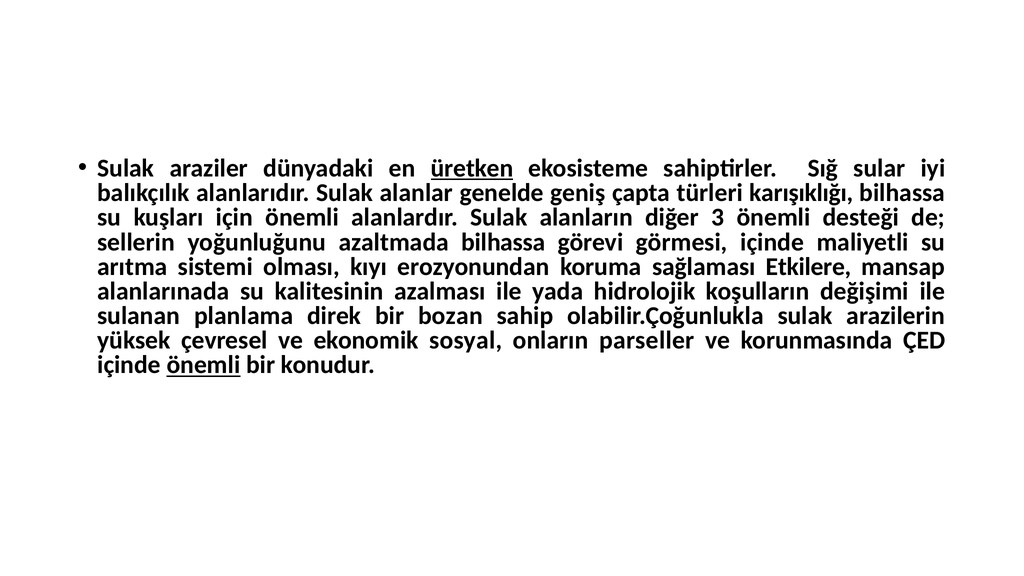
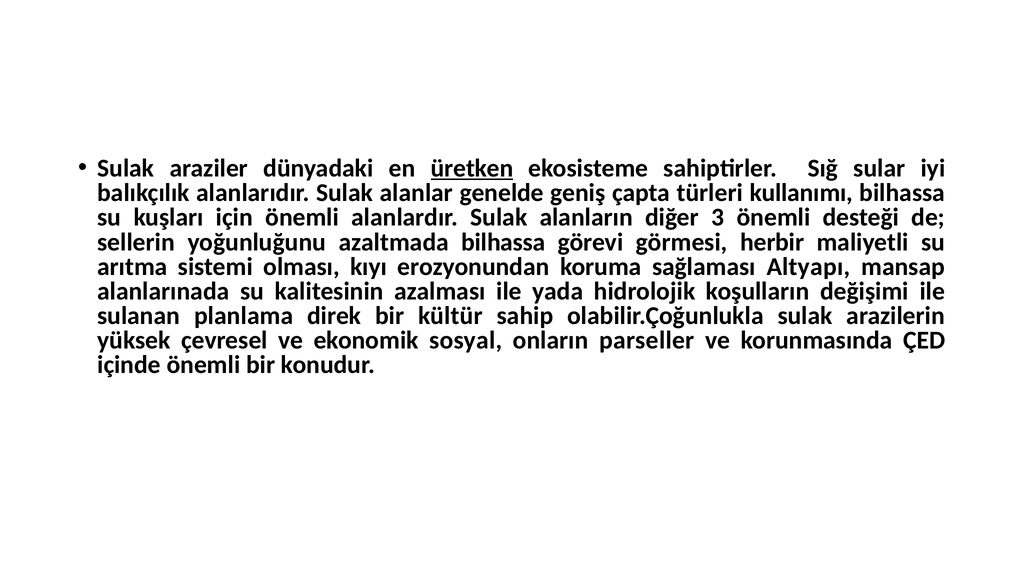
karışıklığı: karışıklığı -> kullanımı
görmesi içinde: içinde -> herbir
Etkilere: Etkilere -> Altyapı
bozan: bozan -> kültür
önemli at (203, 365) underline: present -> none
